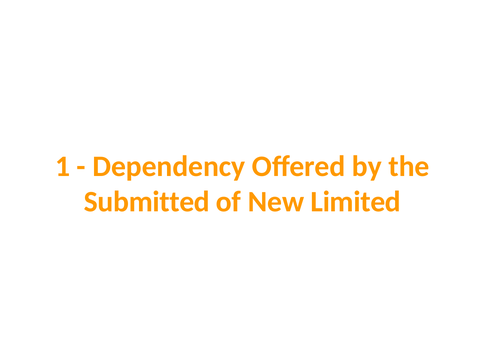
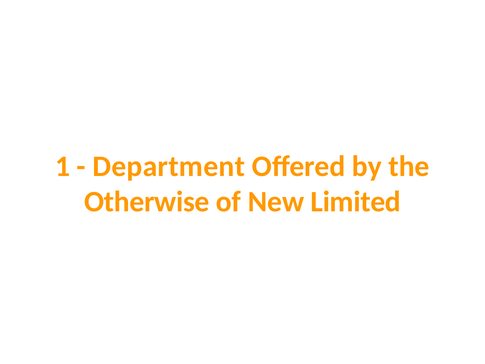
Dependency: Dependency -> Department
Submitted: Submitted -> Otherwise
